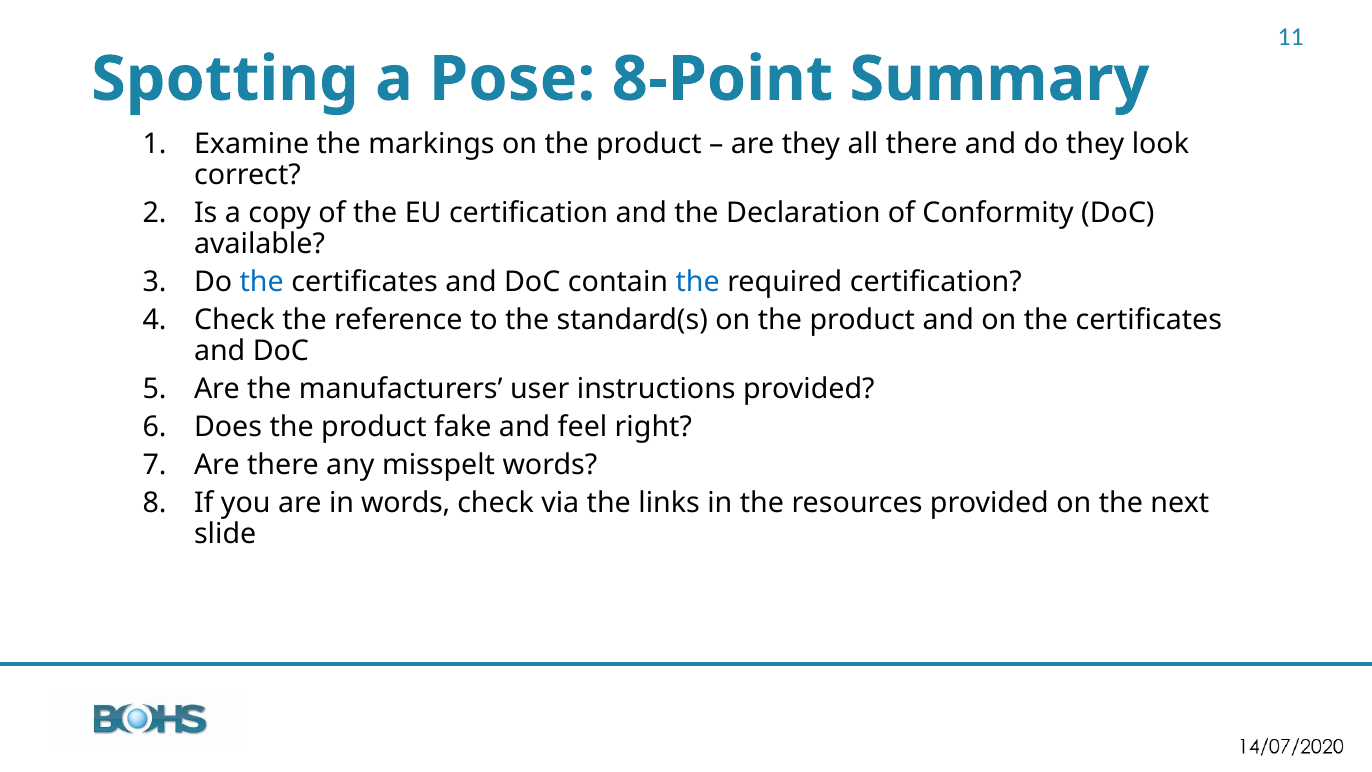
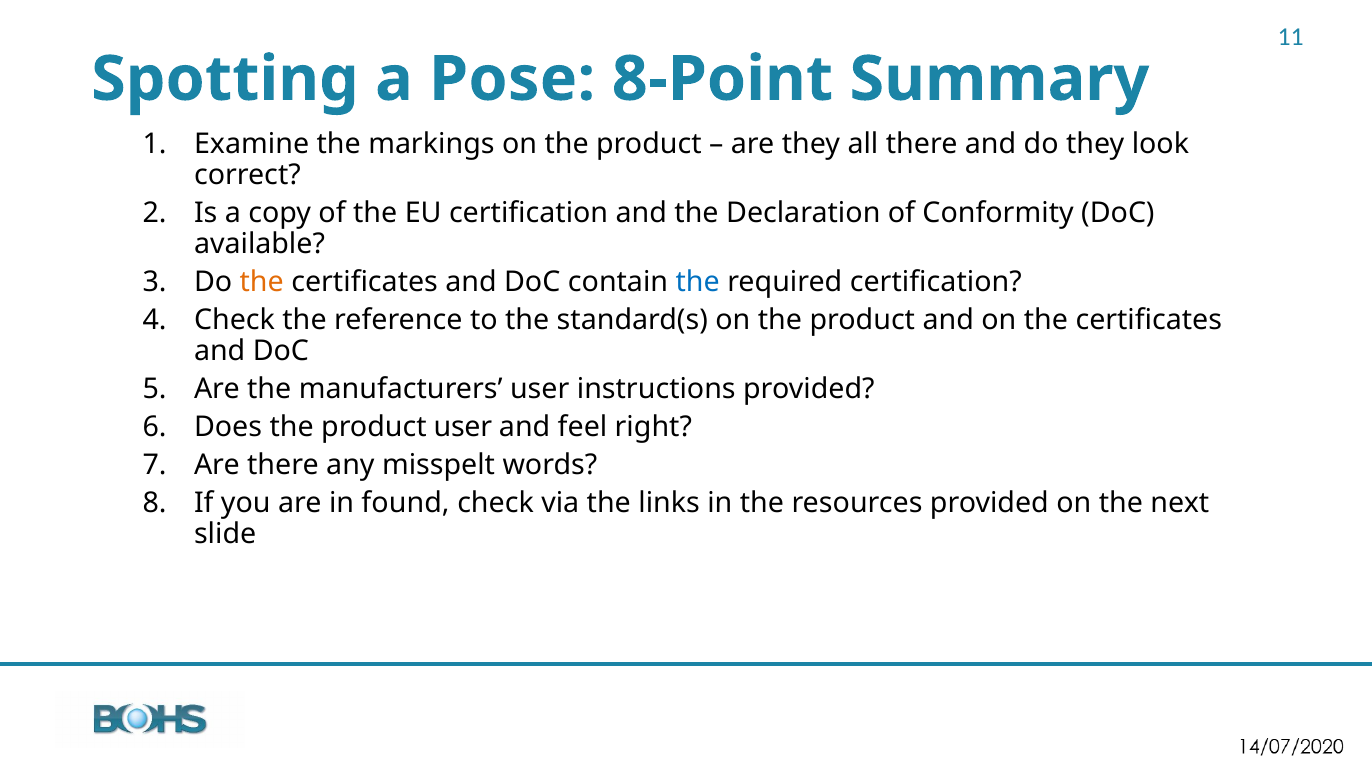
the at (262, 282) colour: blue -> orange
product fake: fake -> user
in words: words -> found
